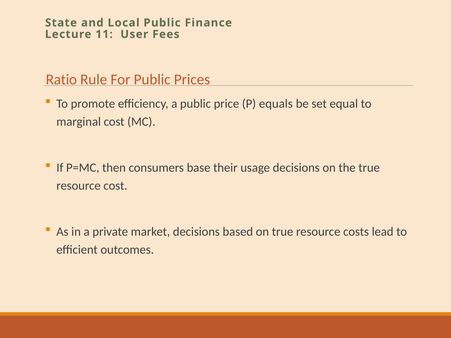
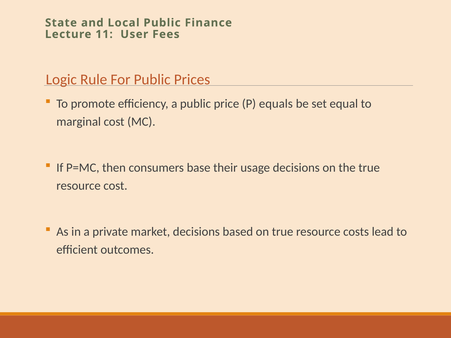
Ratio: Ratio -> Logic
